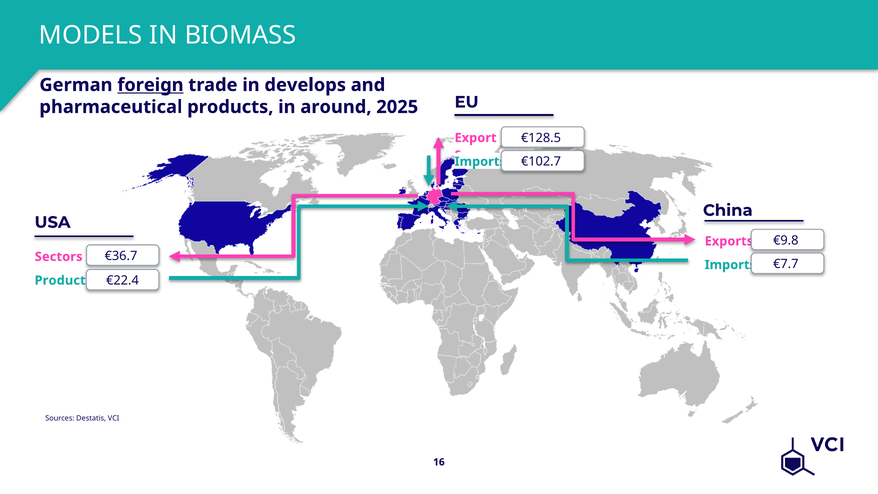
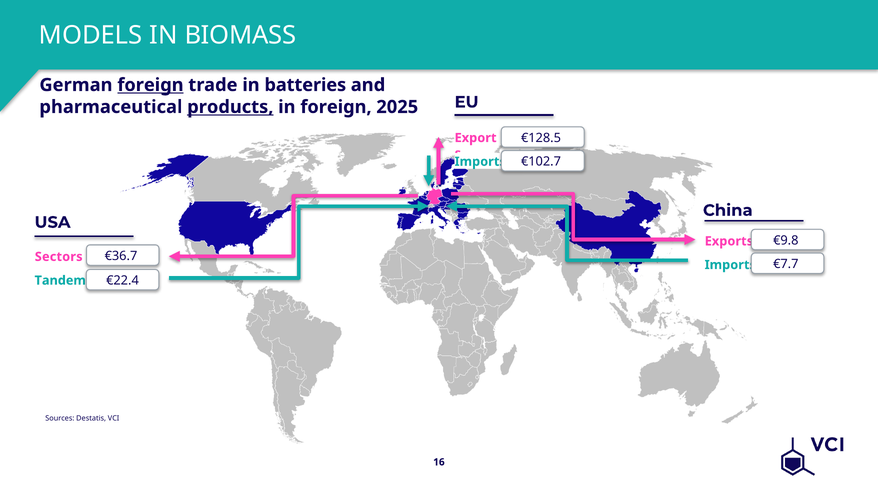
develops: develops -> batteries
products underline: none -> present
in around: around -> foreign
Product: Product -> Tandem
